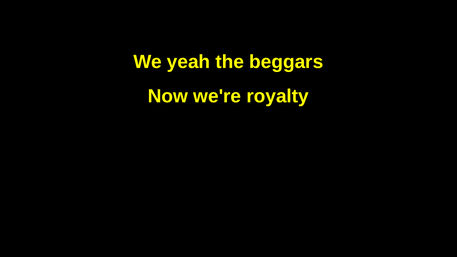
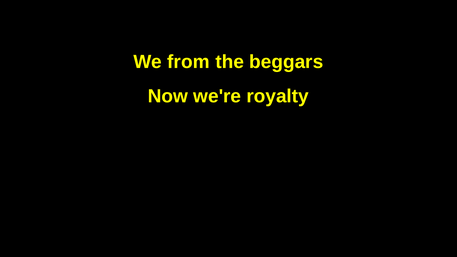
yeah: yeah -> from
